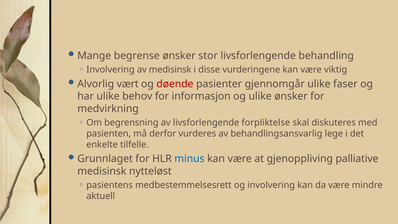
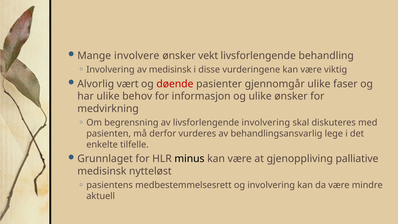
begrense: begrense -> involvere
stor: stor -> vekt
livsforlengende forpliktelse: forpliktelse -> involvering
minus colour: blue -> black
